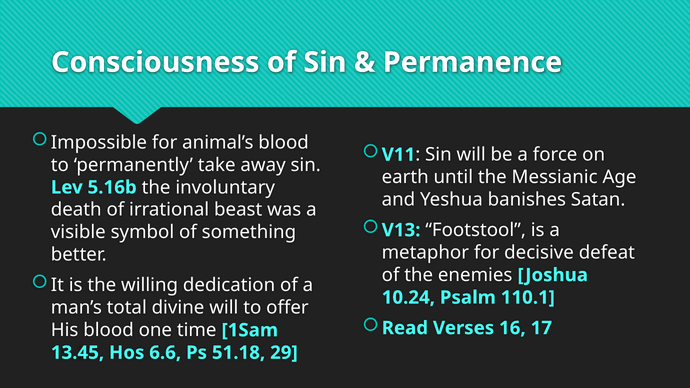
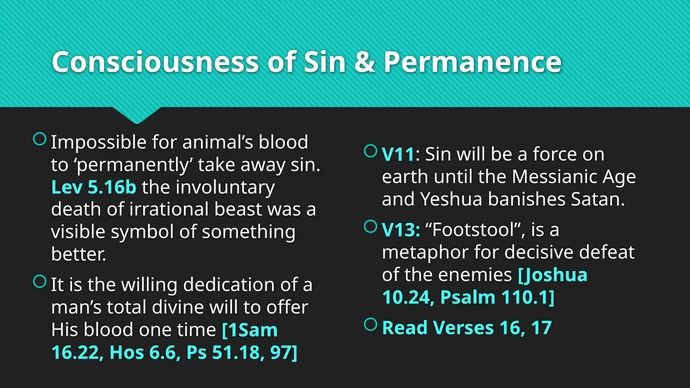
13.45: 13.45 -> 16.22
29: 29 -> 97
